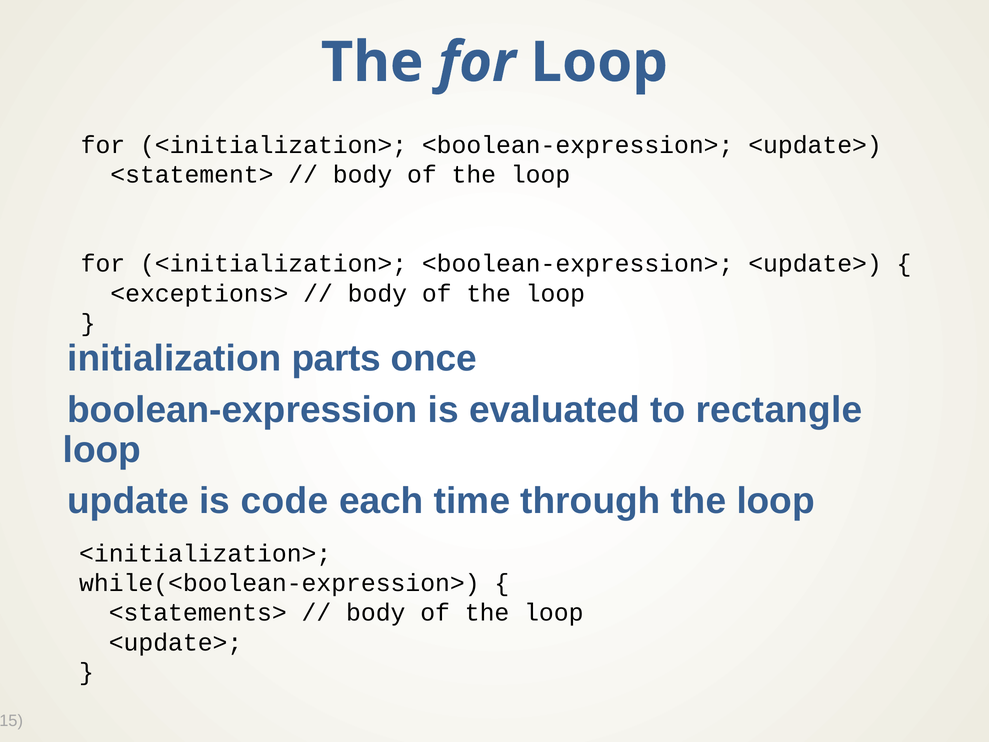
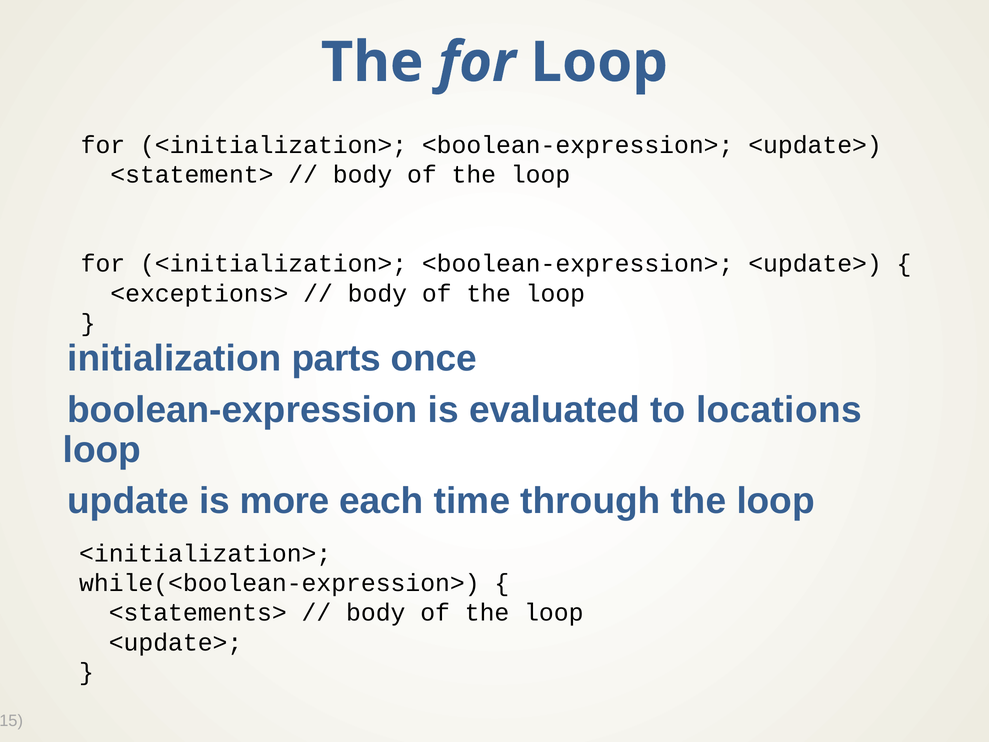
rectangle: rectangle -> locations
code: code -> more
